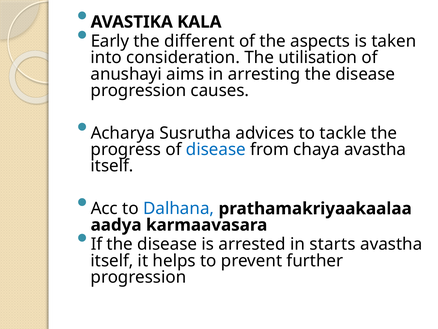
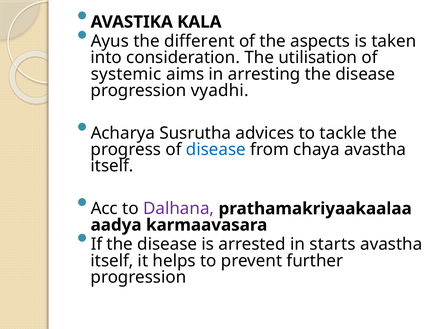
Early: Early -> Ayus
anushayi: anushayi -> systemic
causes: causes -> vyadhi
Dalhana colour: blue -> purple
